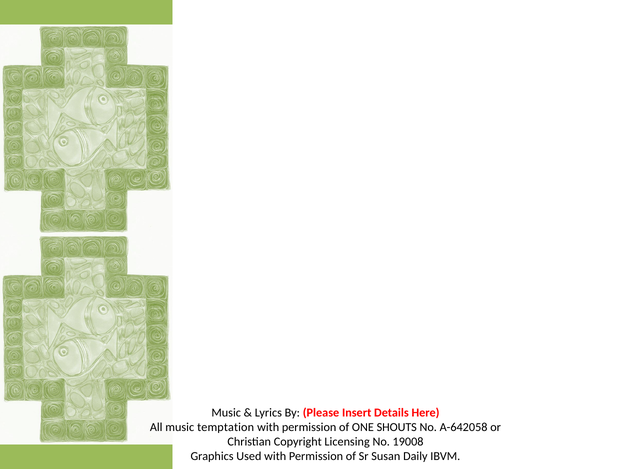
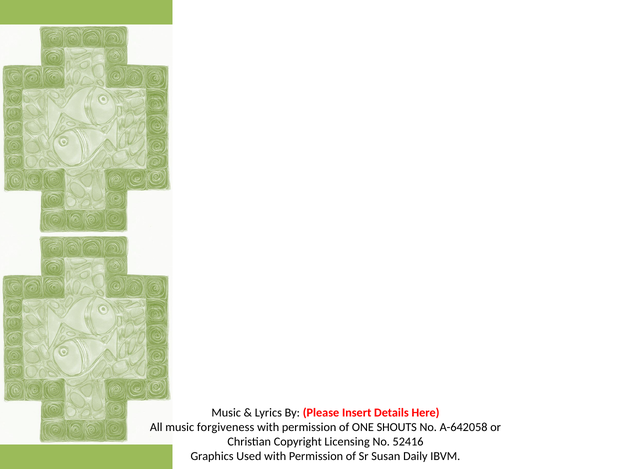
temptation: temptation -> forgiveness
19008: 19008 -> 52416
